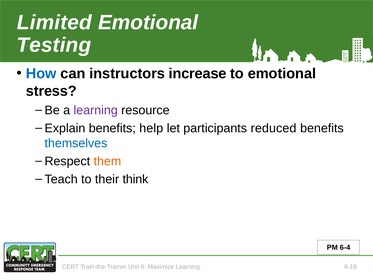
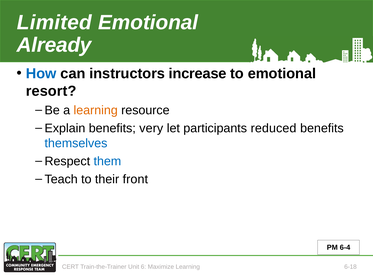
Testing: Testing -> Already
stress: stress -> resort
learning at (96, 110) colour: purple -> orange
help: help -> very
them colour: orange -> blue
think: think -> front
